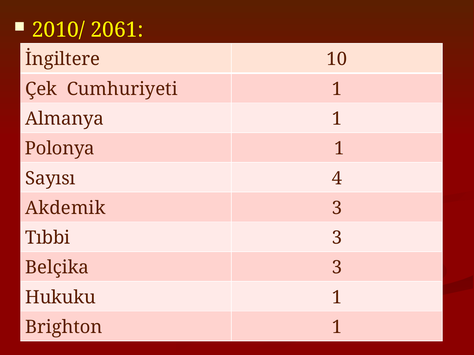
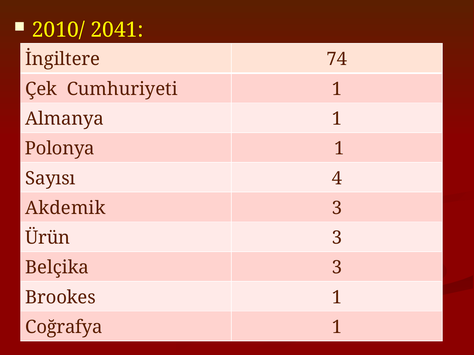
2061: 2061 -> 2041
10: 10 -> 74
Tıbbi: Tıbbi -> Ürün
Hukuku: Hukuku -> Brookes
Brighton: Brighton -> Coğrafya
